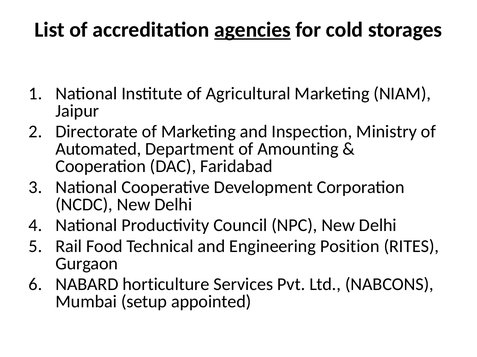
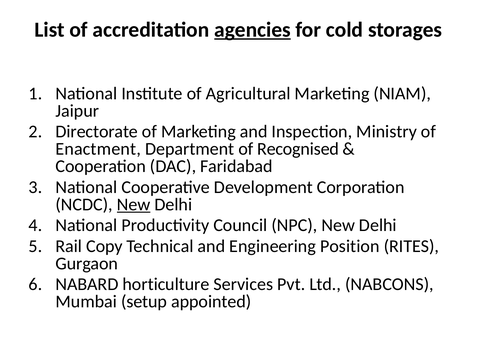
Automated: Automated -> Enactment
Amounting: Amounting -> Recognised
New at (134, 205) underline: none -> present
Food: Food -> Copy
